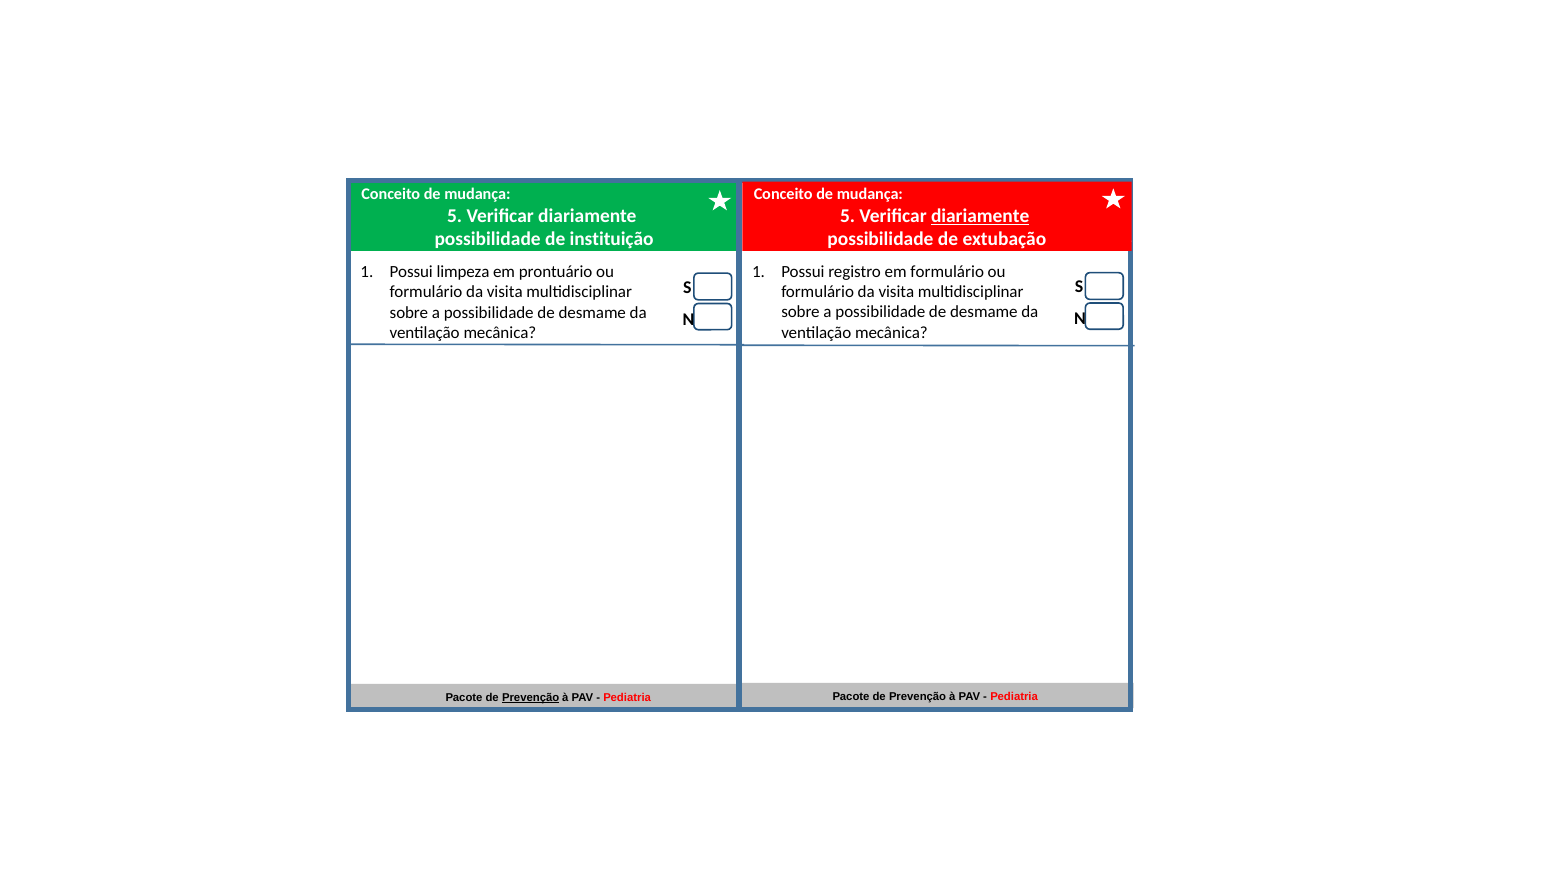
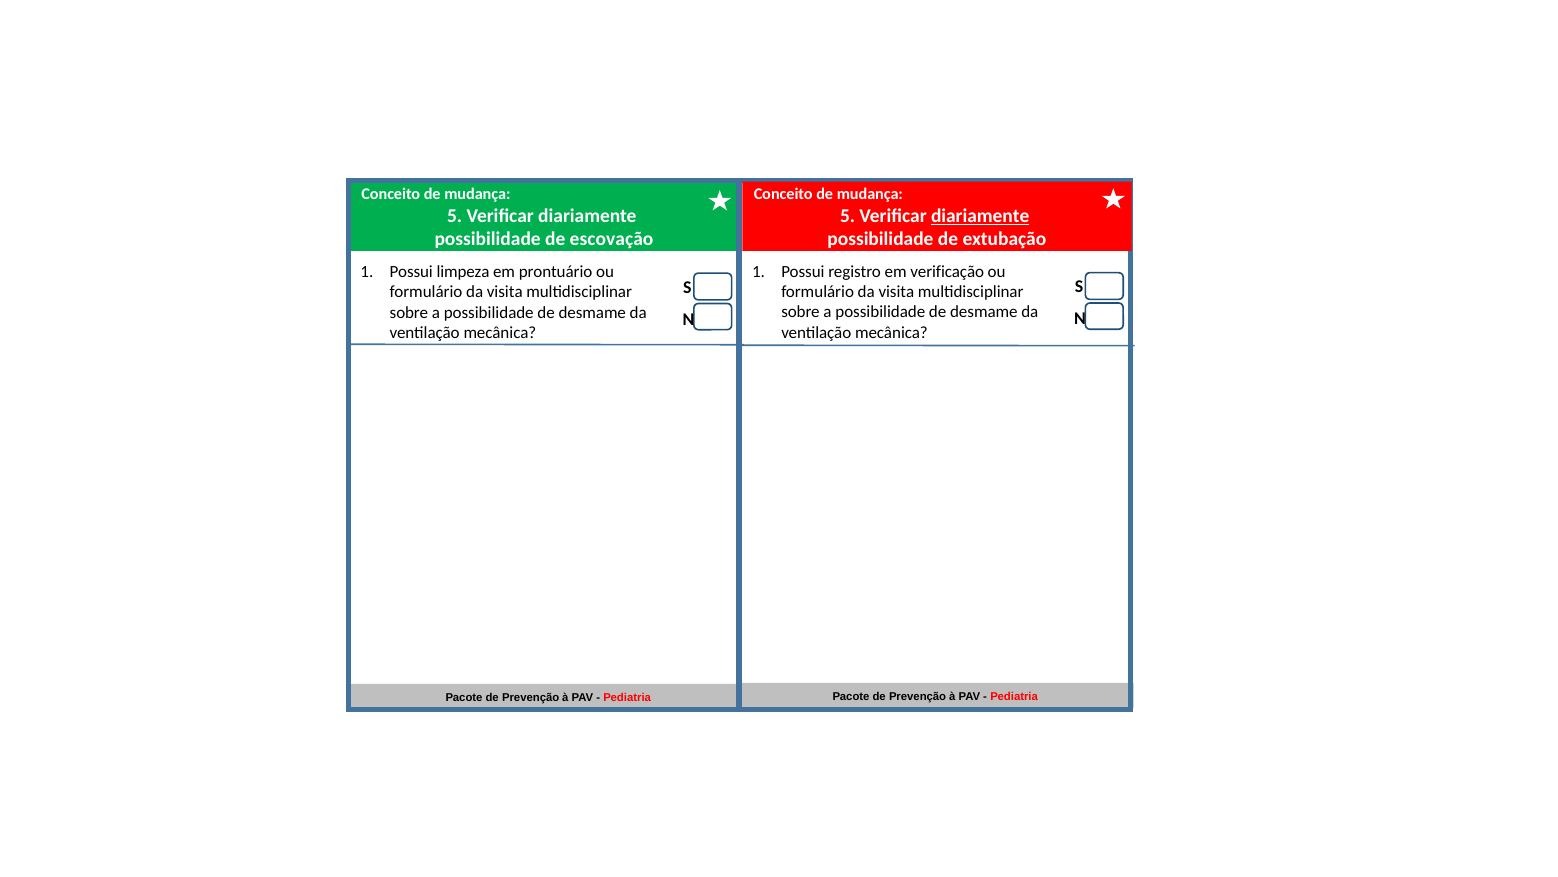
instituição: instituição -> escovação
em formulário: formulário -> verificação
Prevenção at (531, 697) underline: present -> none
